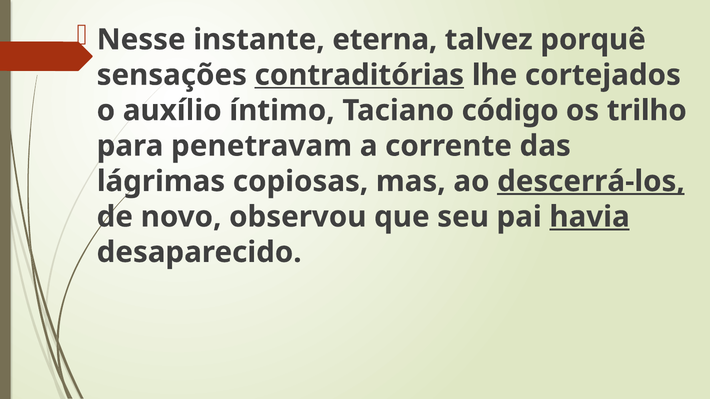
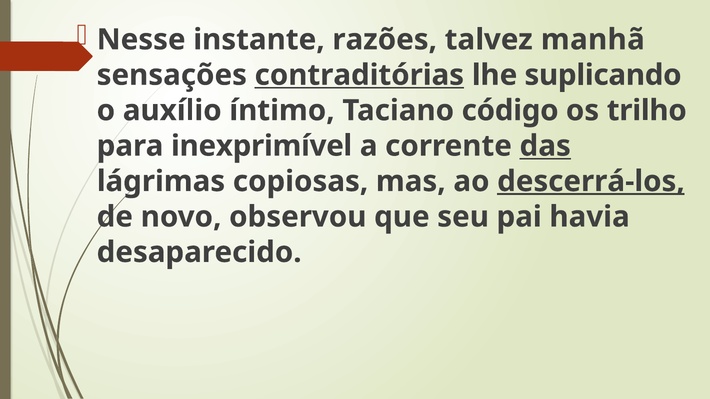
eterna: eterna -> razões
porquê: porquê -> manhã
cortejados: cortejados -> suplicando
penetravam: penetravam -> inexprimível
das underline: none -> present
havia underline: present -> none
